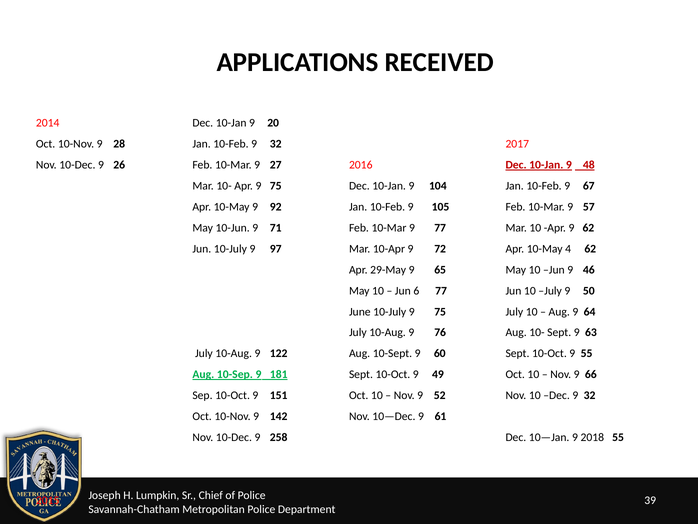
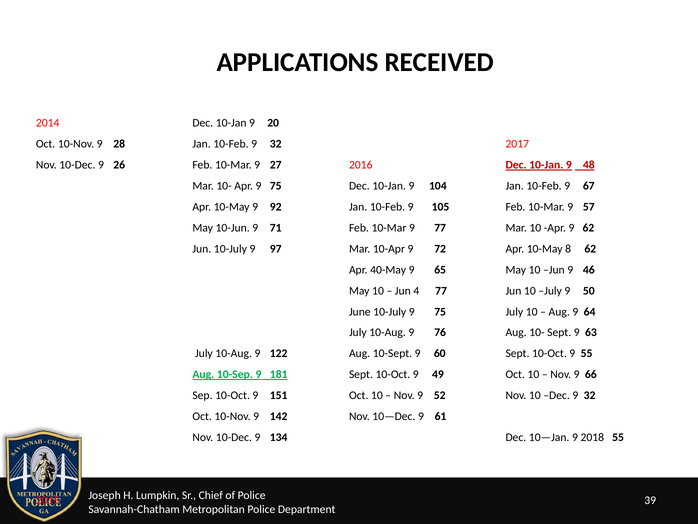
4: 4 -> 8
29-May: 29-May -> 40-May
6: 6 -> 4
258: 258 -> 134
